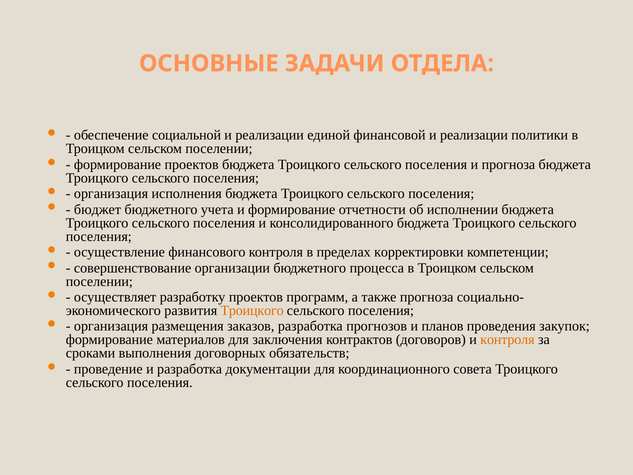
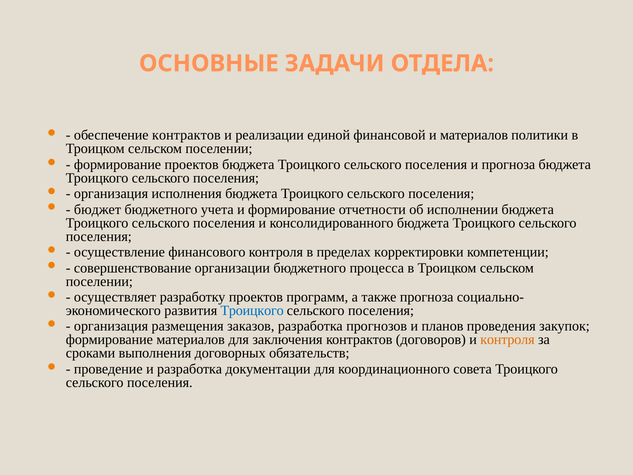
обеспечение социальной: социальной -> контрактов
финансовой и реализации: реализации -> материалов
Троицкого at (252, 310) colour: orange -> blue
